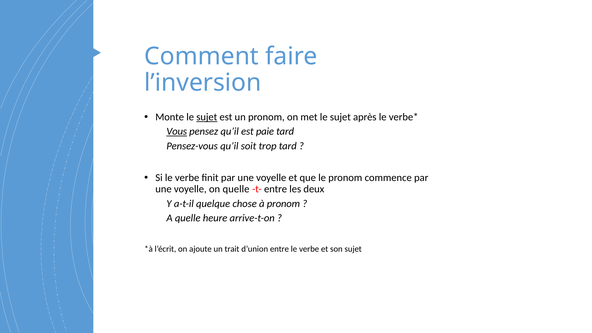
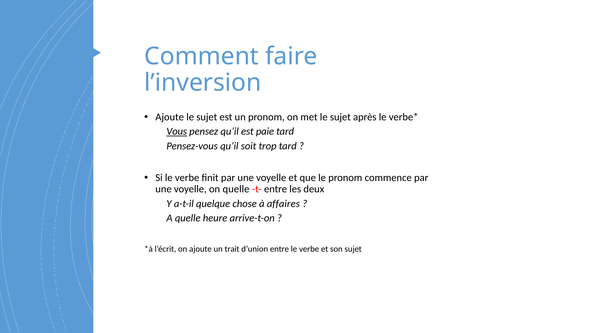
Monte at (170, 117): Monte -> Ajoute
sujet at (207, 117) underline: present -> none
à pronom: pronom -> affaires
